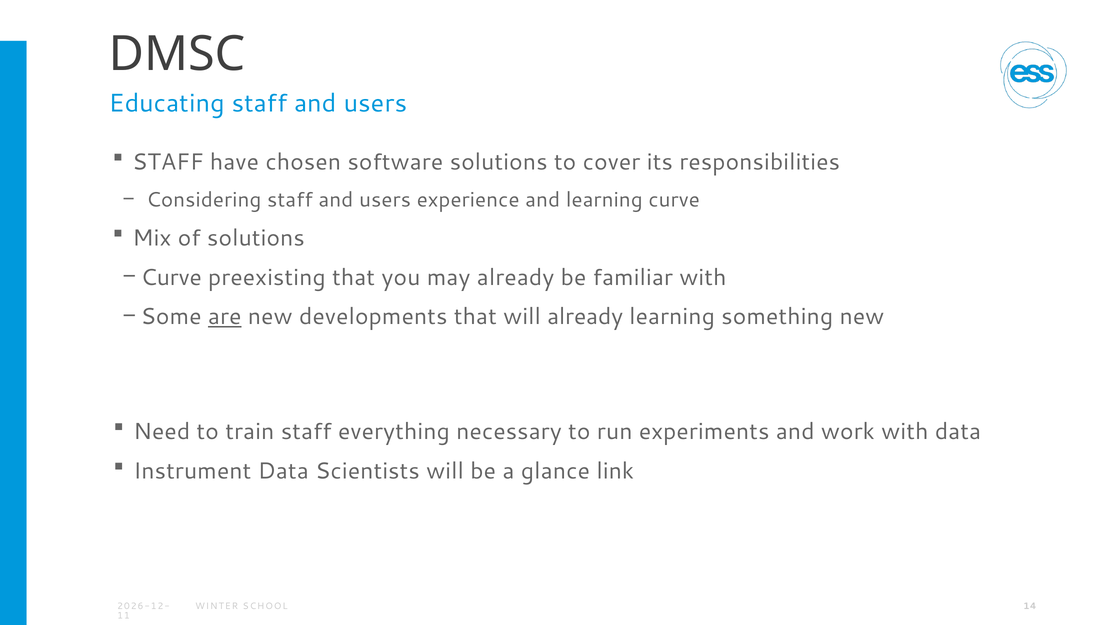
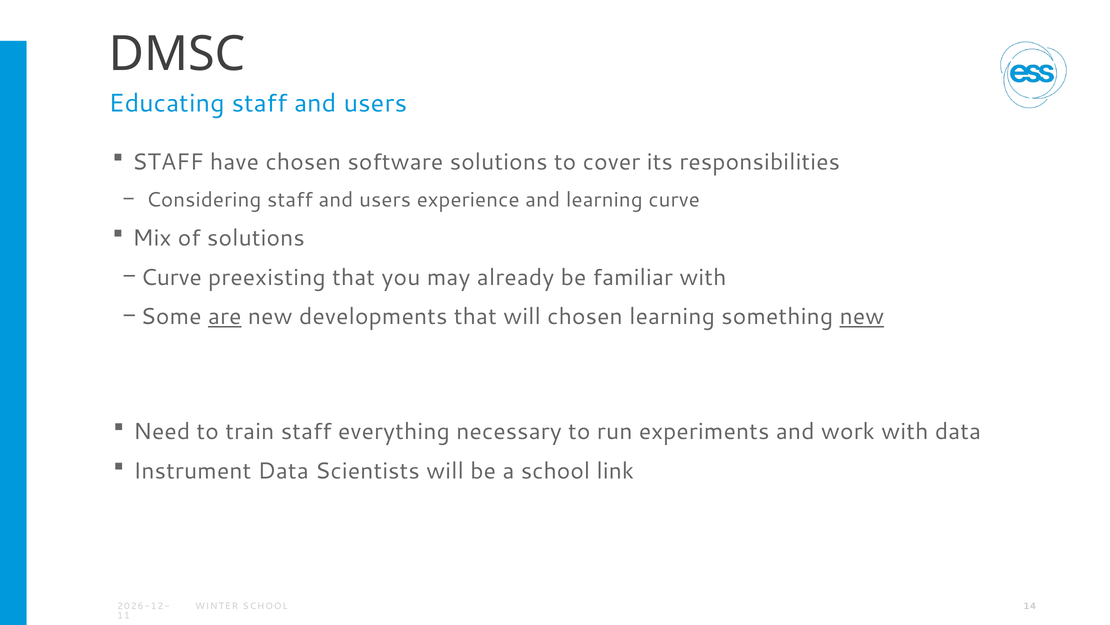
will already: already -> chosen
new at (862, 316) underline: none -> present
a glance: glance -> school
